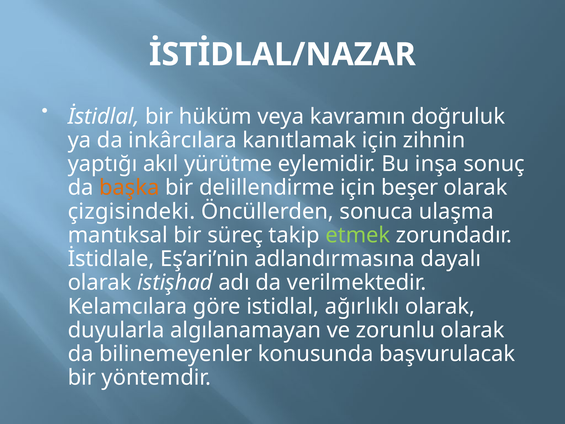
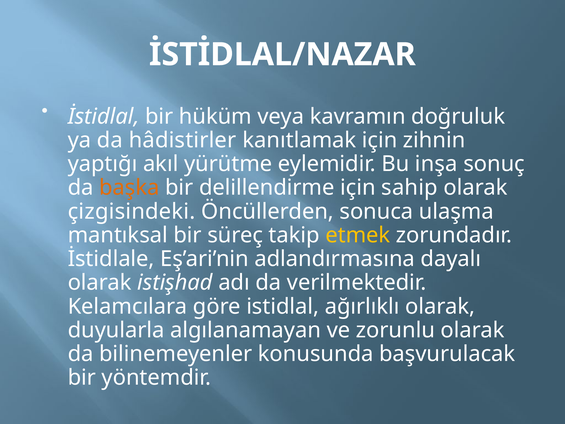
inkârcılara: inkârcılara -> hâdistirler
beşer: beşer -> sahip
etmek colour: light green -> yellow
